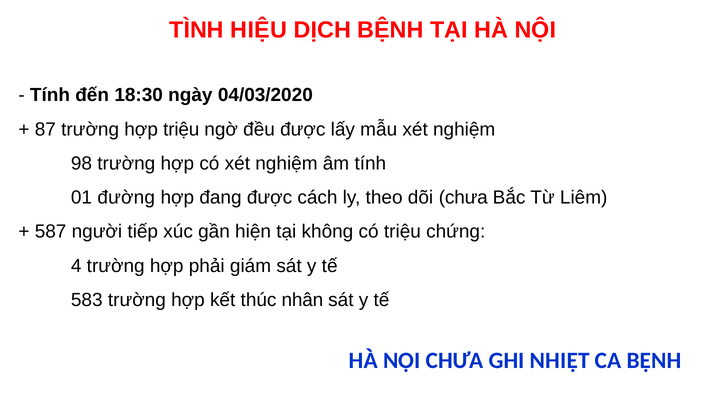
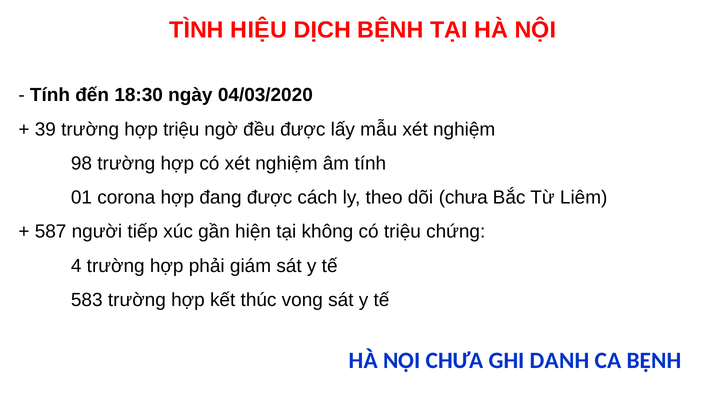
87: 87 -> 39
đường: đường -> corona
nhân: nhân -> vong
NHIỆT: NHIỆT -> DANH
